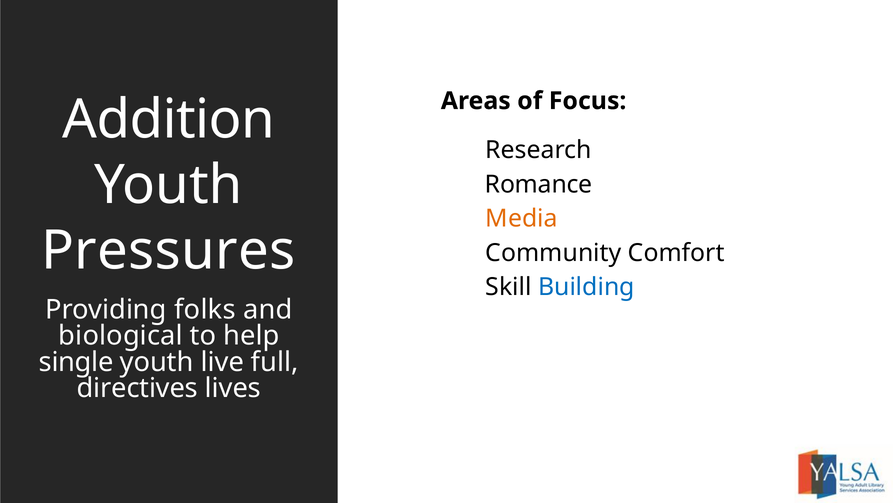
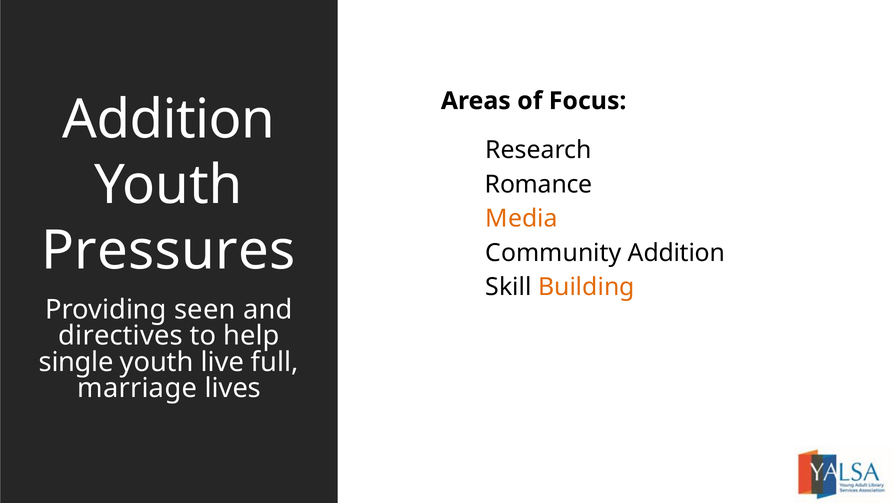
Community Comfort: Comfort -> Addition
Building colour: blue -> orange
folks: folks -> seen
biological: biological -> directives
directives: directives -> marriage
